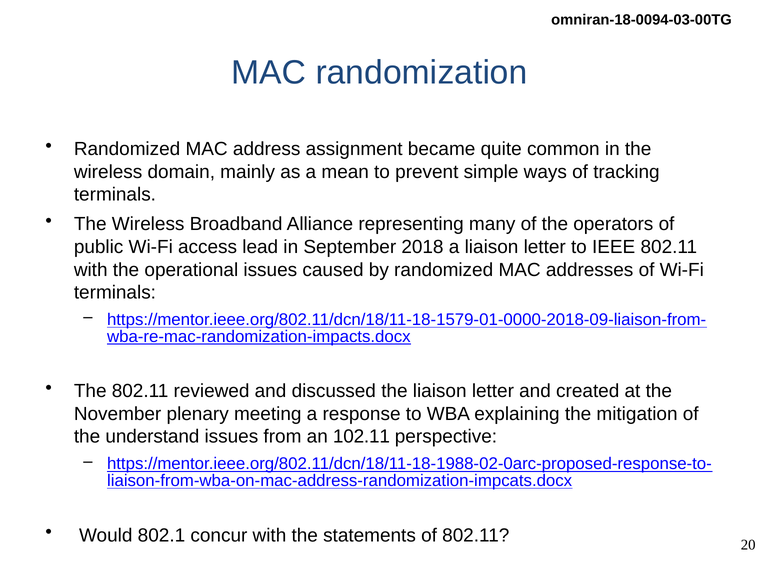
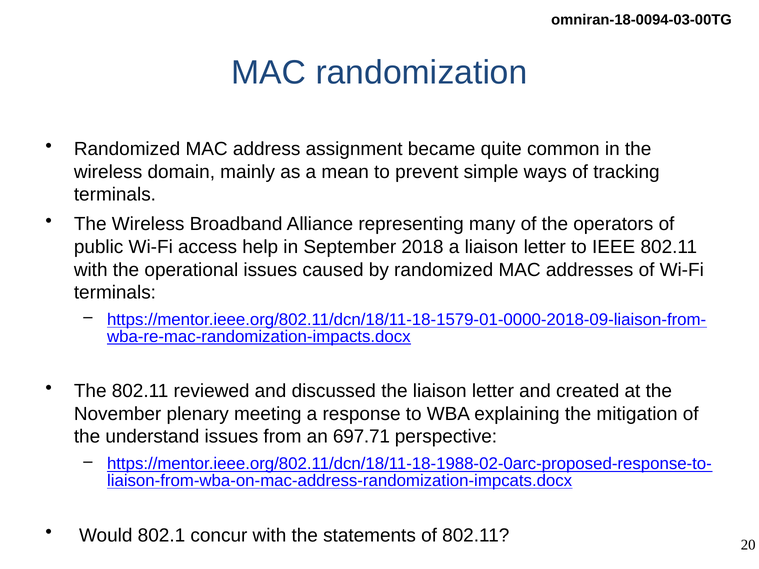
lead: lead -> help
102.11: 102.11 -> 697.71
